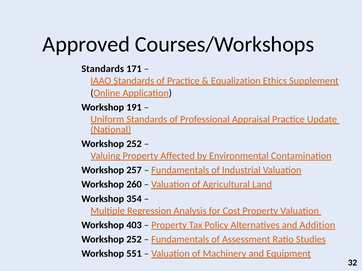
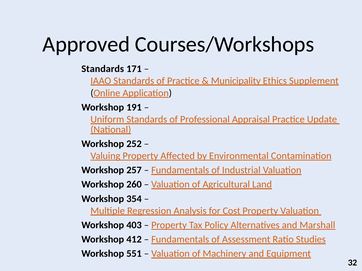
Equalization: Equalization -> Municipality
Addition: Addition -> Marshall
252 at (134, 240): 252 -> 412
